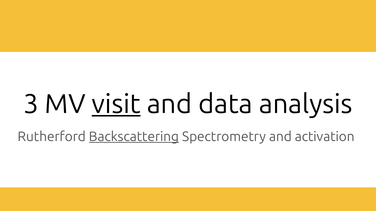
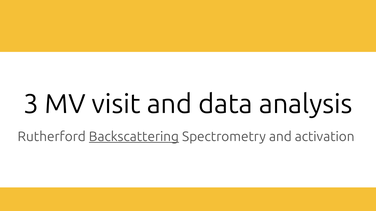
visit underline: present -> none
